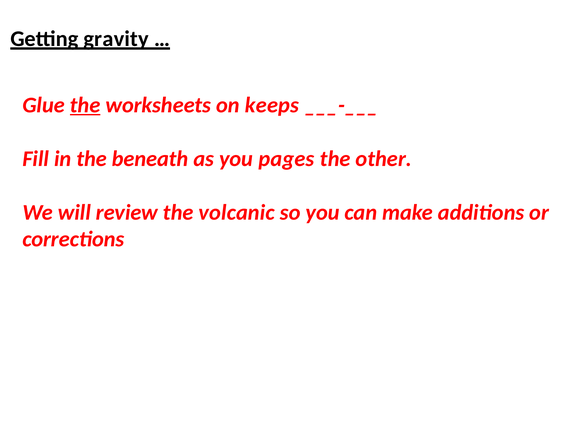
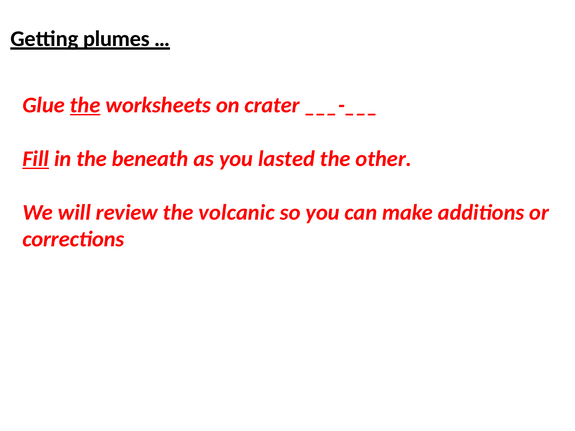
gravity: gravity -> plumes
keeps: keeps -> crater
Fill underline: none -> present
pages: pages -> lasted
